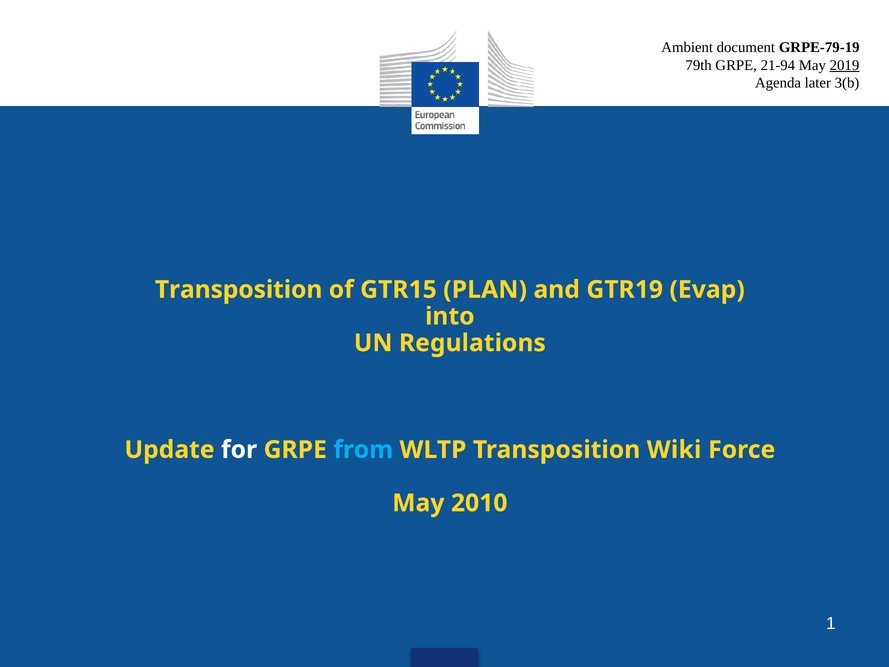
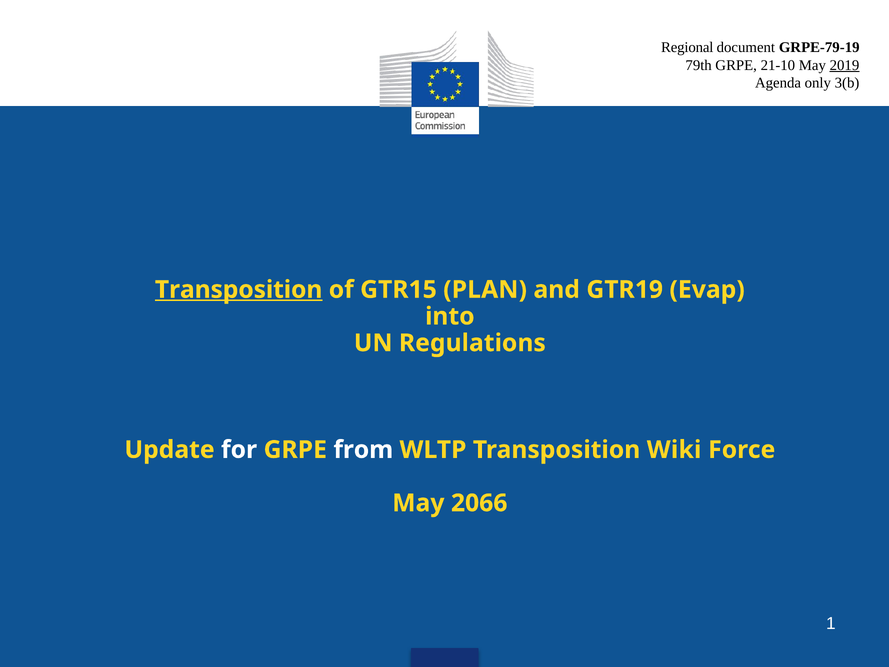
Ambient: Ambient -> Regional
21-94: 21-94 -> 21-10
later: later -> only
Transposition at (239, 290) underline: none -> present
from colour: light blue -> white
2010: 2010 -> 2066
